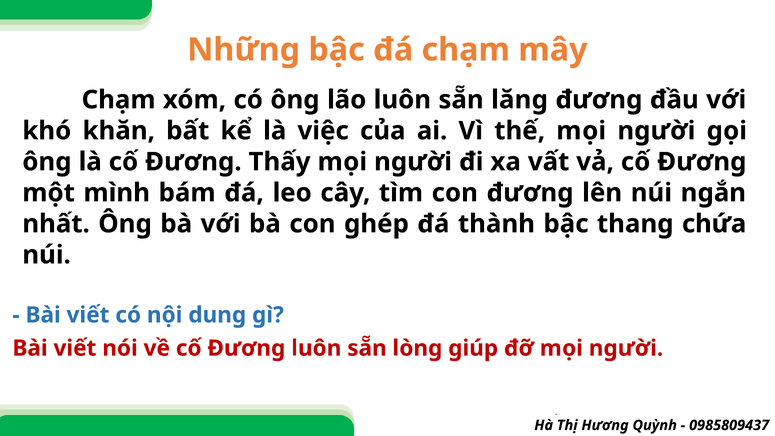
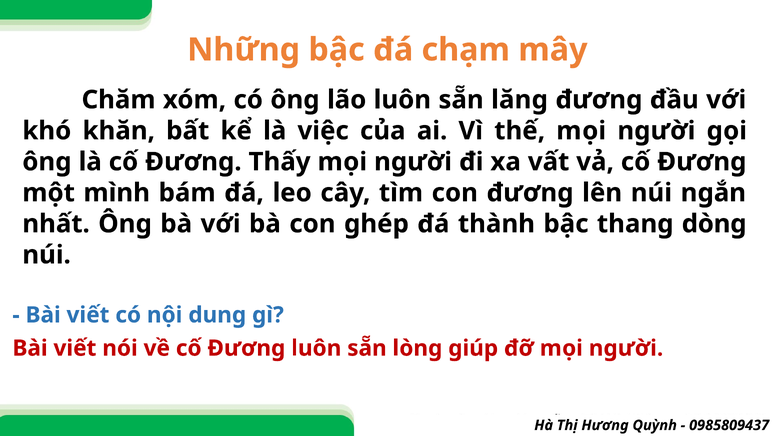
Chạm at (119, 100): Chạm -> Chăm
chứa: chứa -> dòng
